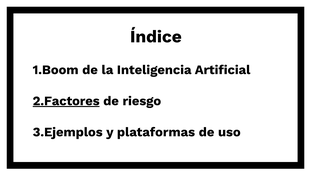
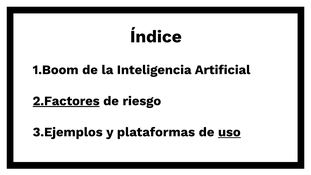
uso underline: none -> present
